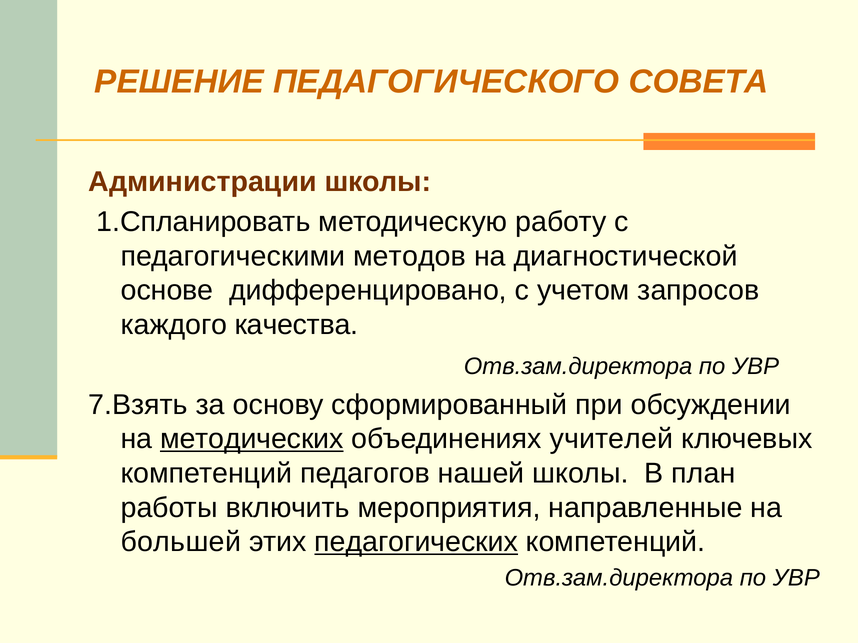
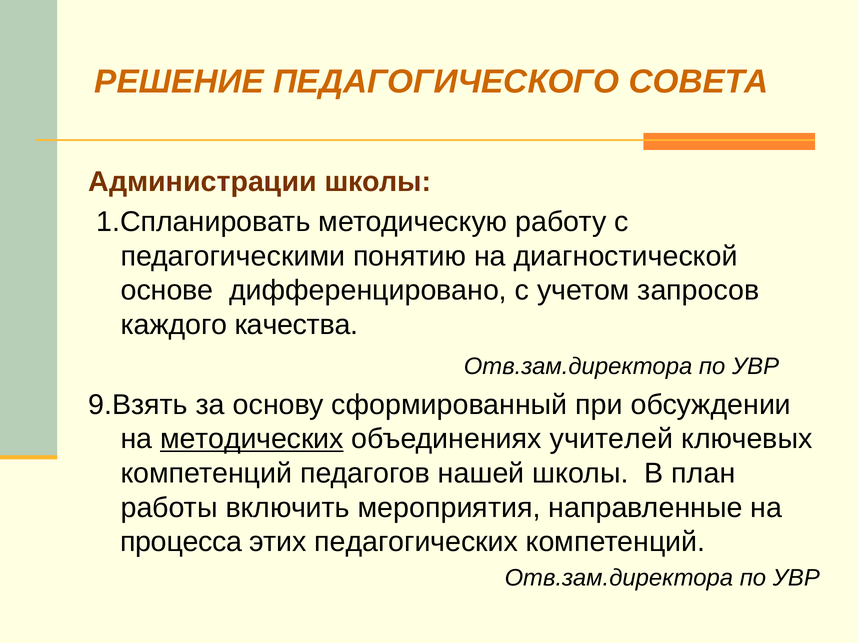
методов: методов -> понятию
7.Взять: 7.Взять -> 9.Взять
большей: большей -> процесса
педагогических underline: present -> none
